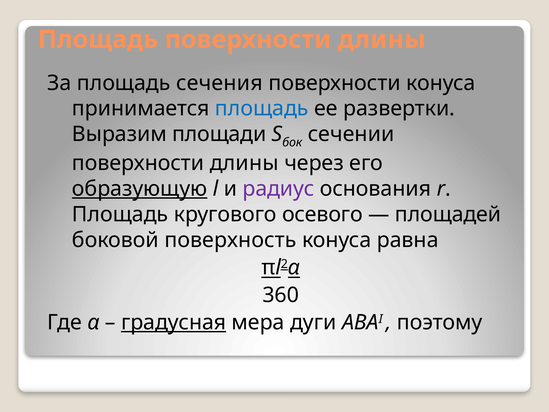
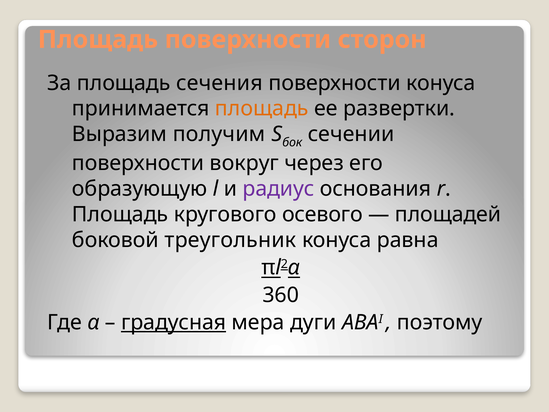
Площадь поверхности длины: длины -> сторон
площадь at (262, 109) colour: blue -> orange
площади: площади -> получим
длины at (244, 163): длины -> вокруг
образующую underline: present -> none
поверхность: поверхность -> треугольник
